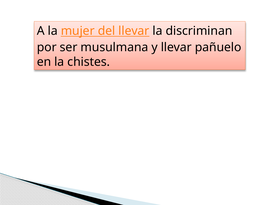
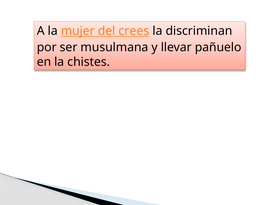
del llevar: llevar -> crees
